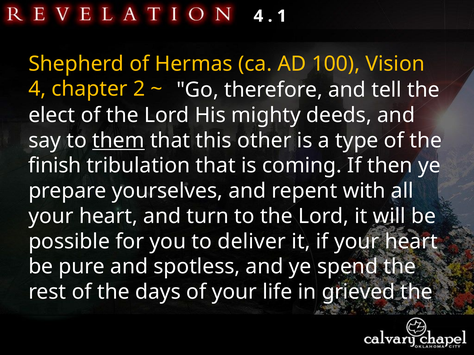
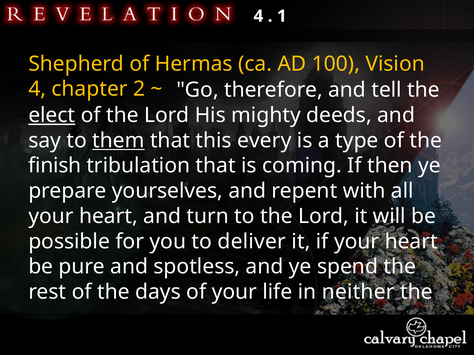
elect underline: none -> present
other: other -> every
grieved: grieved -> neither
